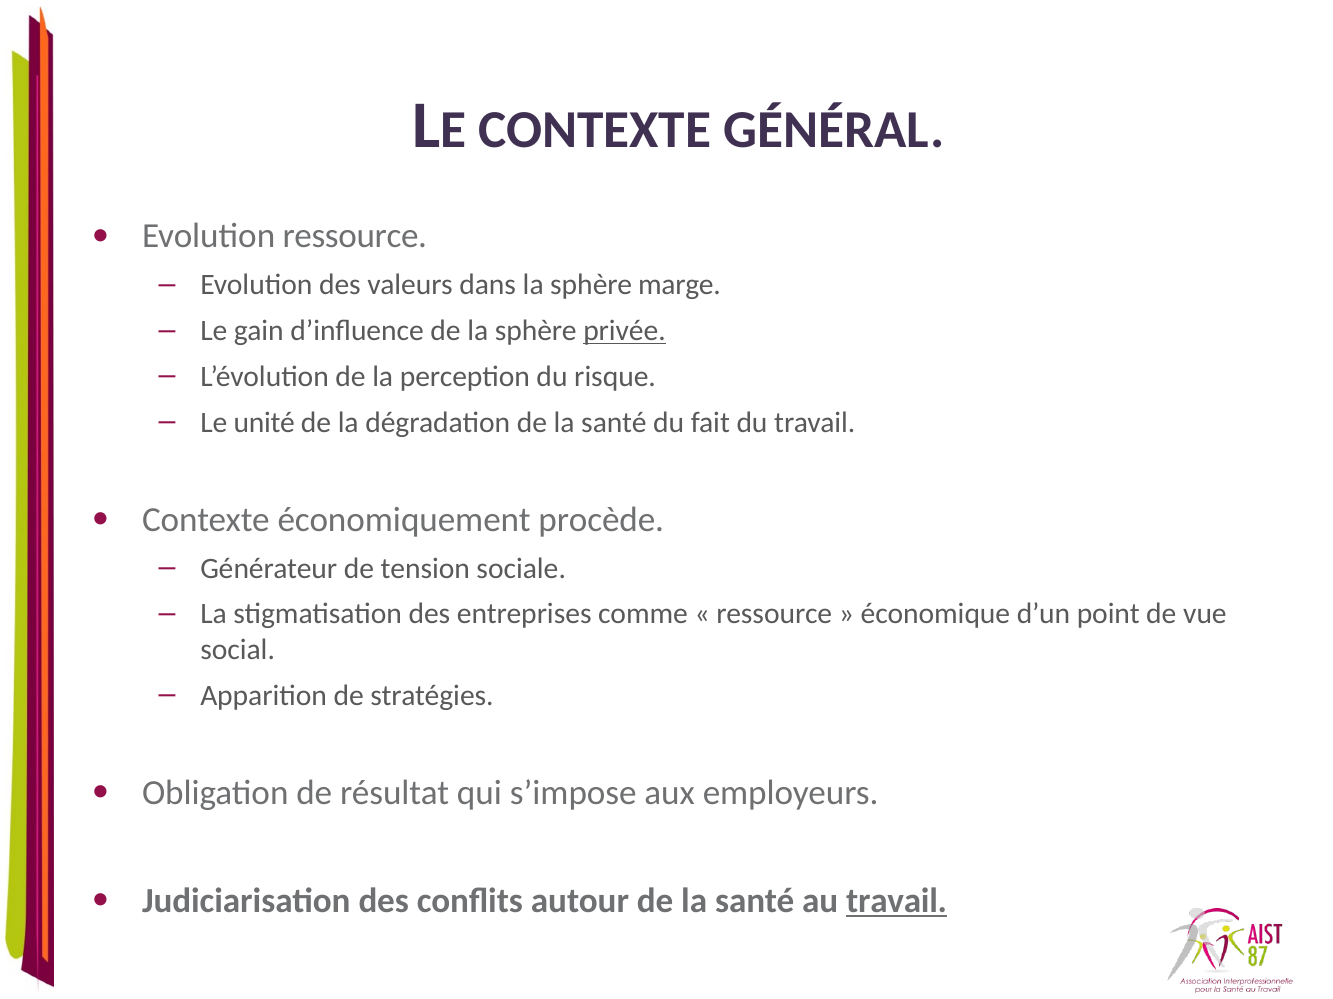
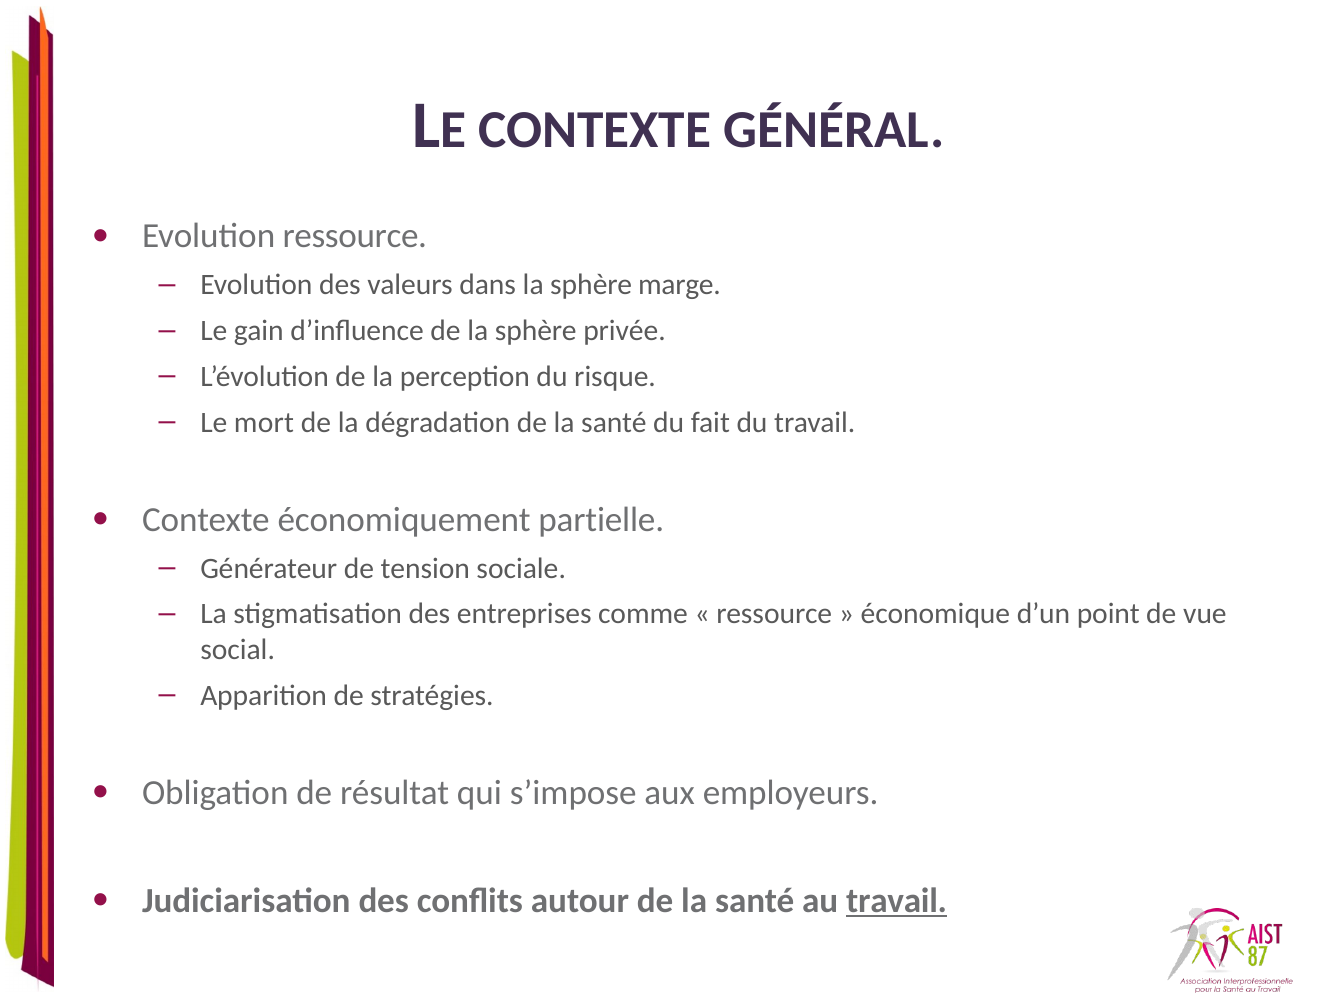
privée underline: present -> none
unité: unité -> mort
procède: procède -> partielle
